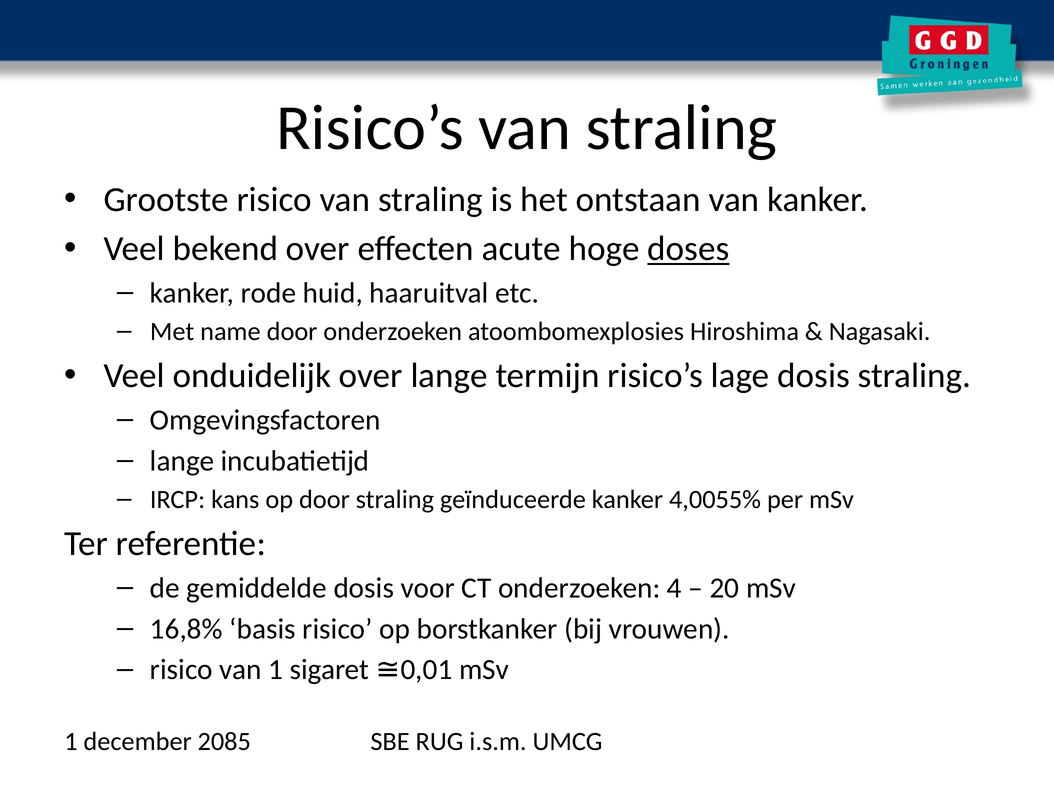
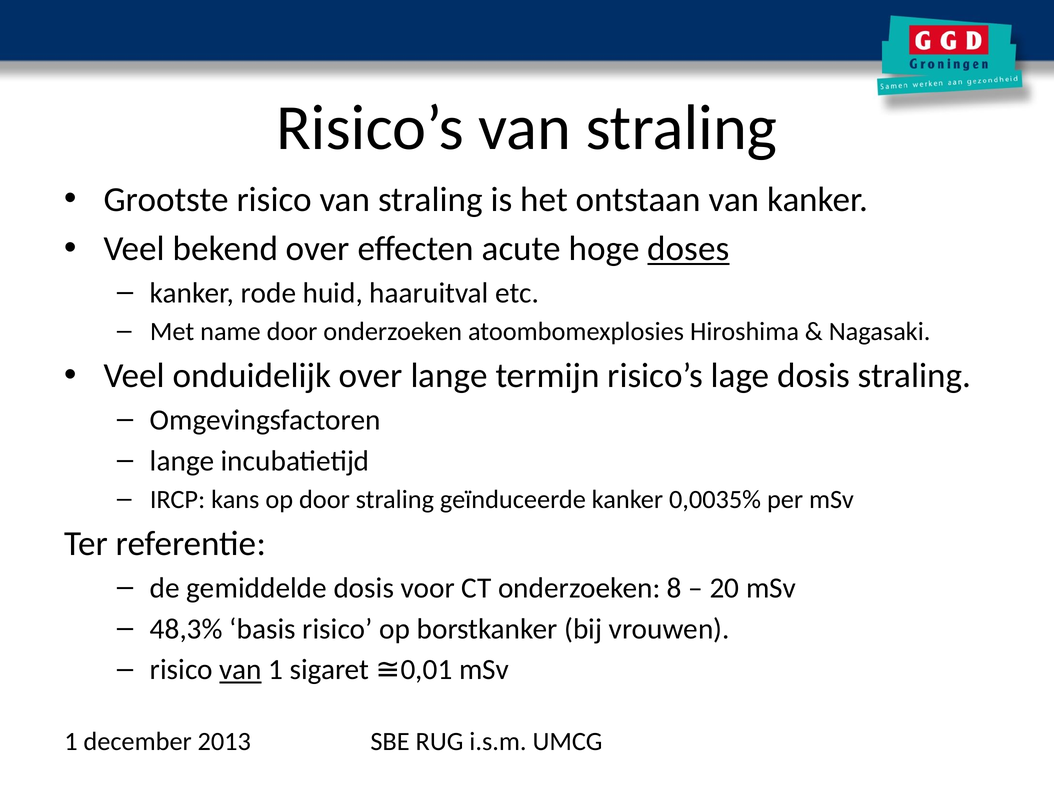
4,0055%: 4,0055% -> 0,0035%
4: 4 -> 8
16,8%: 16,8% -> 48,3%
van at (240, 670) underline: none -> present
2085: 2085 -> 2013
